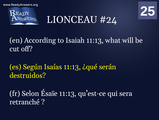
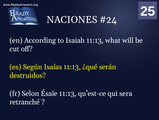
LIONCEAU: LIONCEAU -> NACIONES
